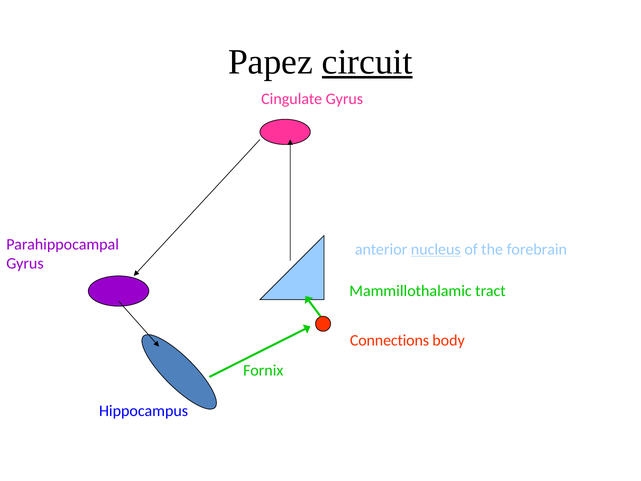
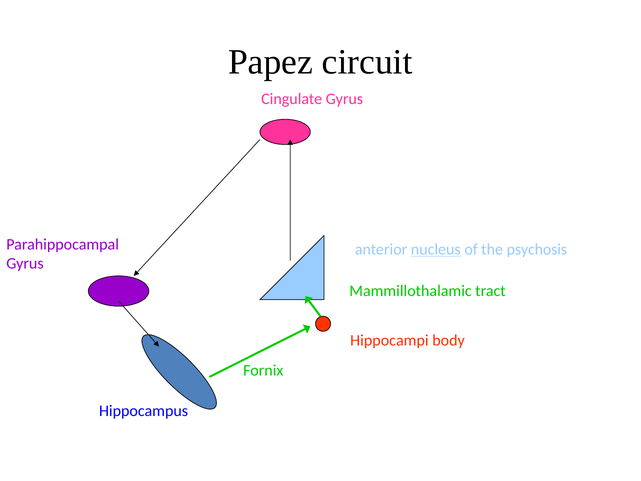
circuit underline: present -> none
forebrain: forebrain -> psychosis
Connections: Connections -> Hippocampi
